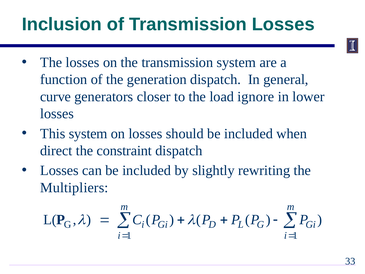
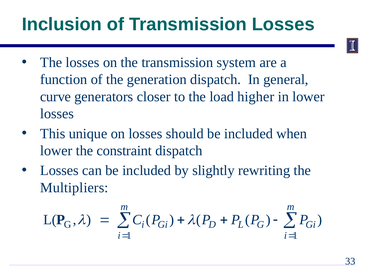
ignore: ignore -> higher
This system: system -> unique
direct at (56, 150): direct -> lower
